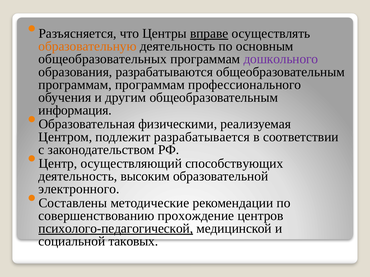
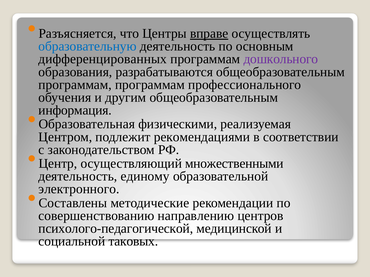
образовательную colour: orange -> blue
общеобразовательных: общеобразовательных -> дифференцированных
разрабатывается: разрабатывается -> рекомендациями
способствующих: способствующих -> множественными
высоким: высоким -> единому
прохождение: прохождение -> направлению
психолого-педагогической underline: present -> none
